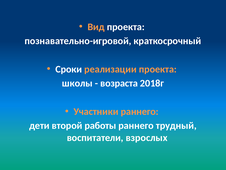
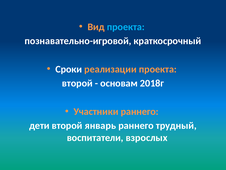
проекта at (126, 27) colour: white -> light blue
школы at (77, 83): школы -> второй
возраста: возраста -> основам
работы: работы -> январь
